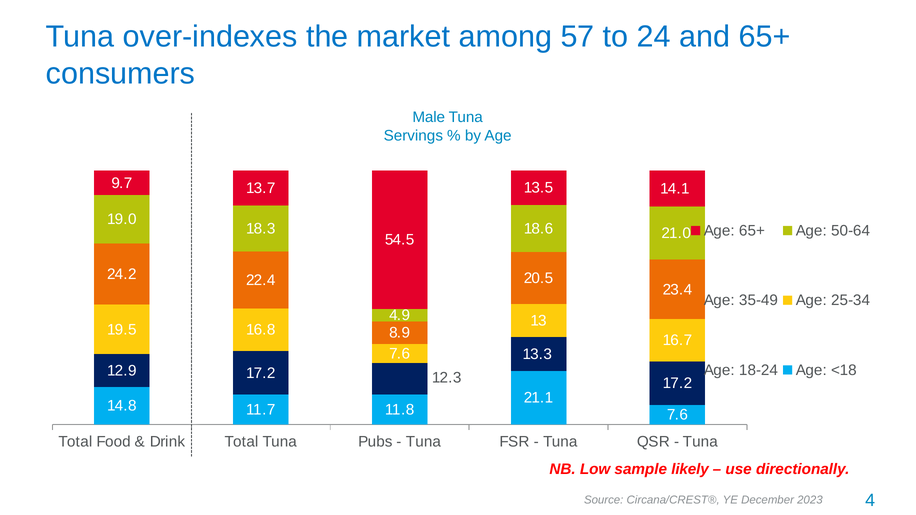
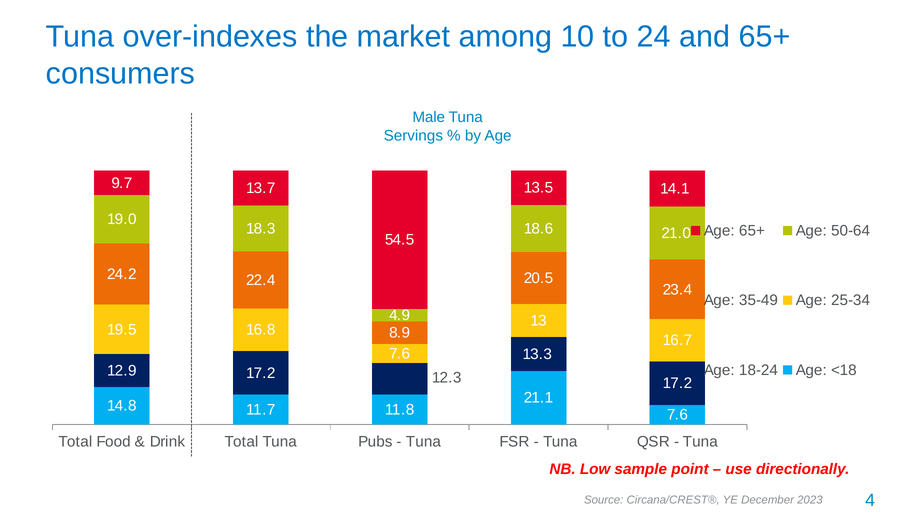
57: 57 -> 10
likely: likely -> point
